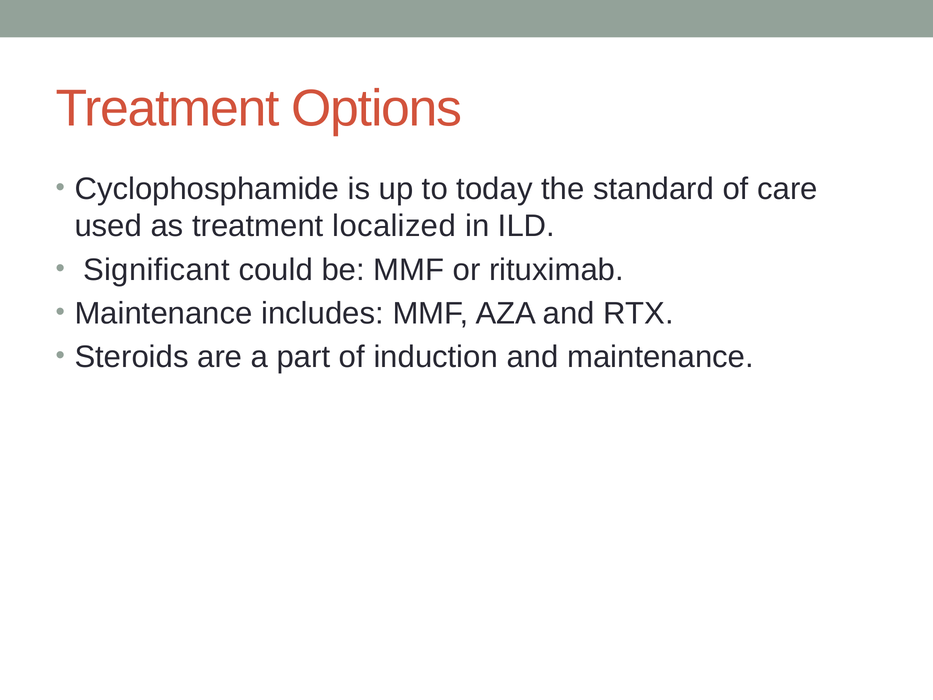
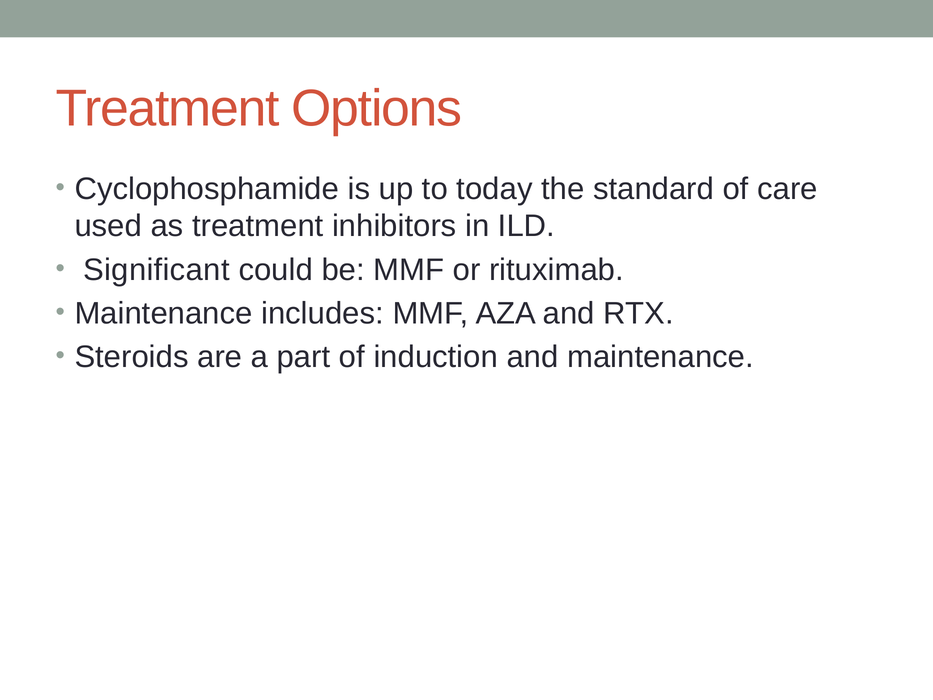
localized: localized -> inhibitors
